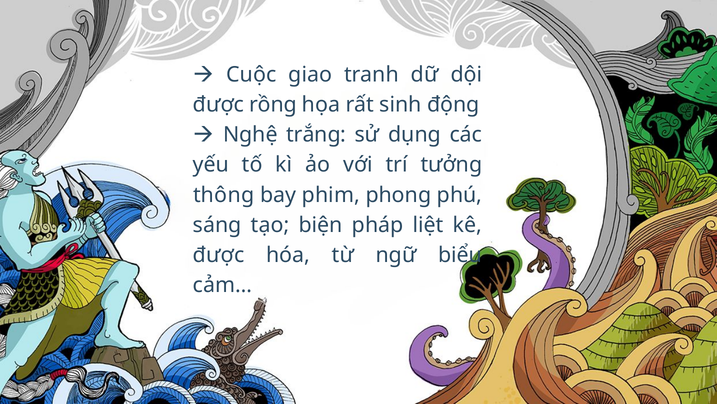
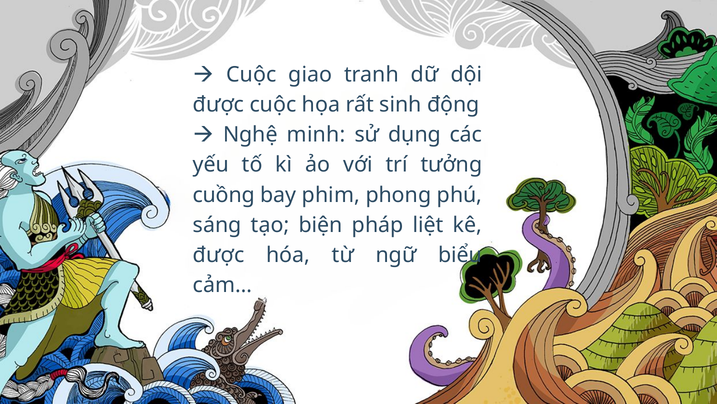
được rồng: rồng -> cuộc
trắng: trắng -> minh
thông: thông -> cuồng
